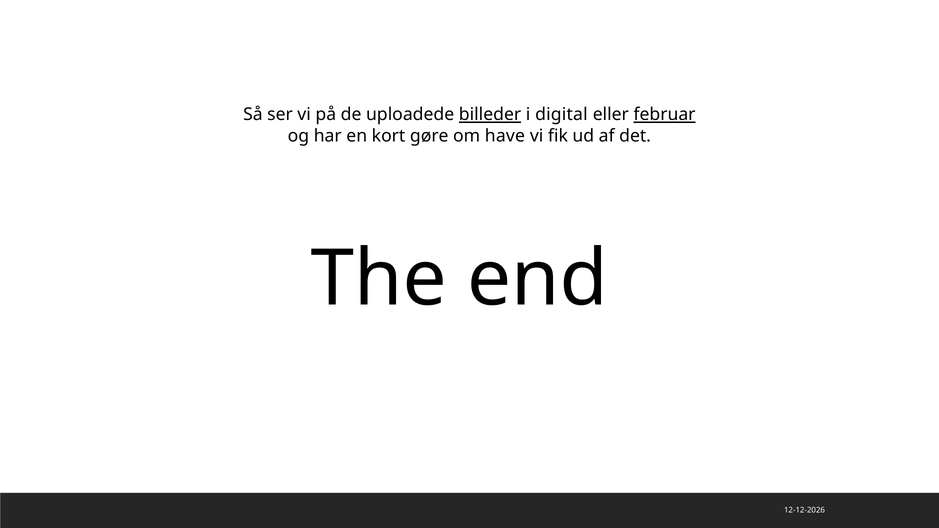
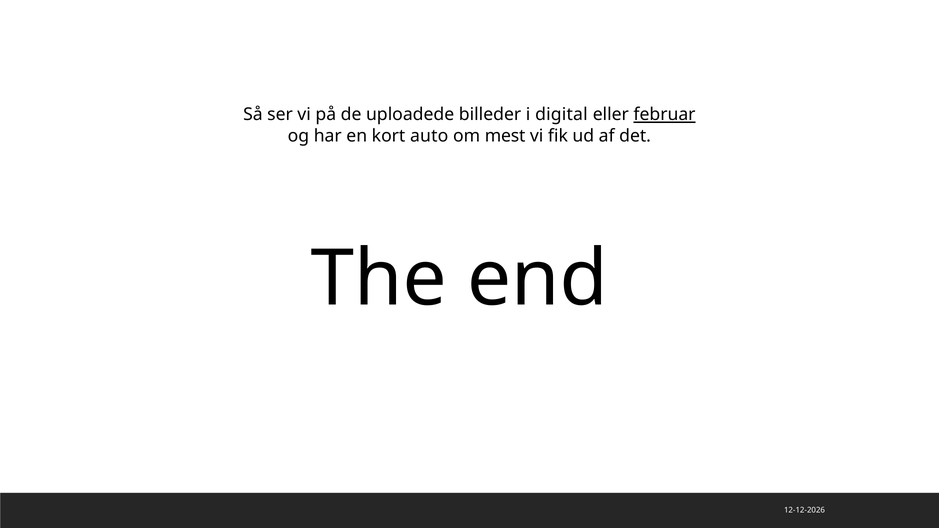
billeder underline: present -> none
gøre: gøre -> auto
have: have -> mest
